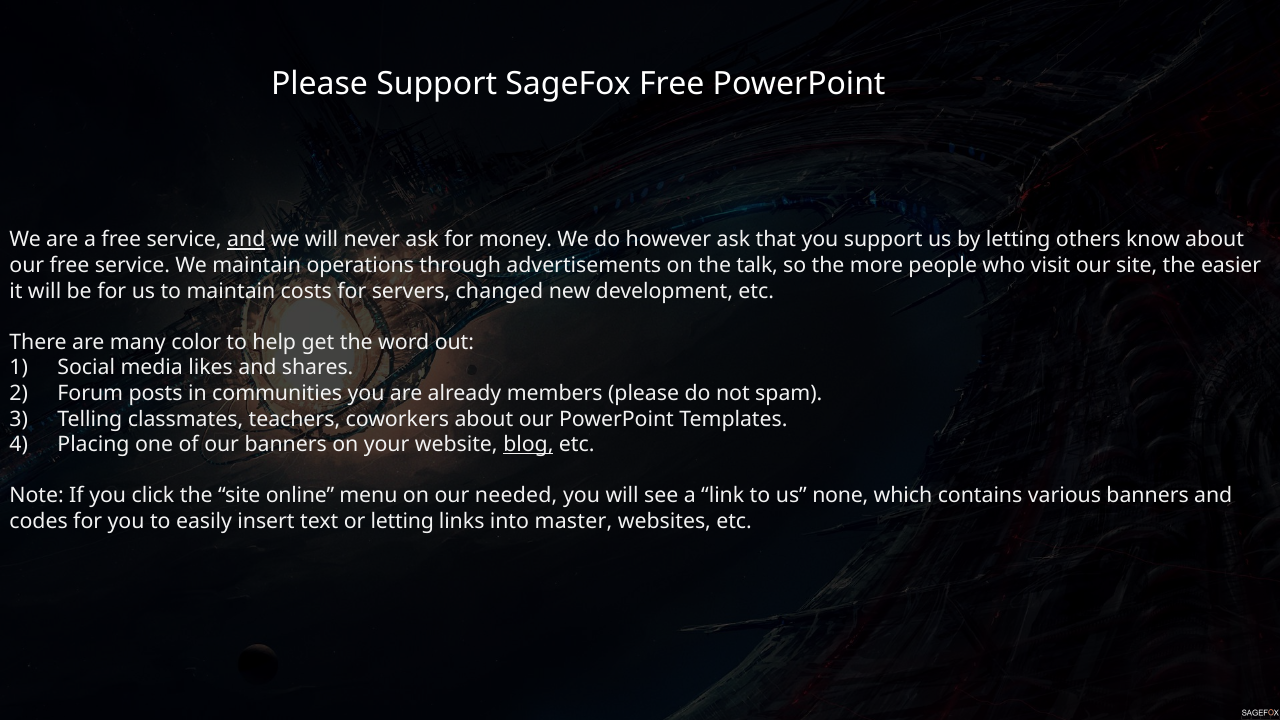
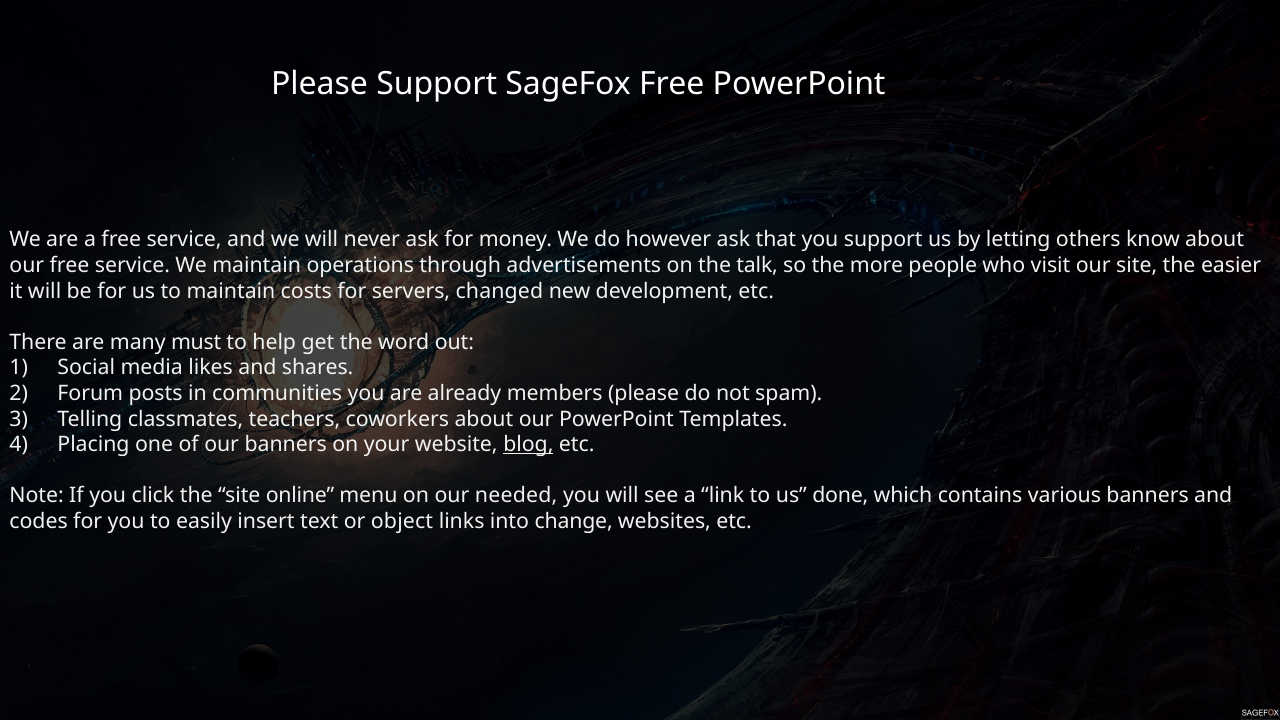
and at (246, 240) underline: present -> none
color: color -> must
none: none -> done
or letting: letting -> object
master: master -> change
